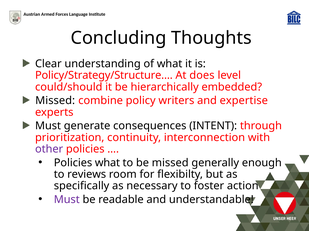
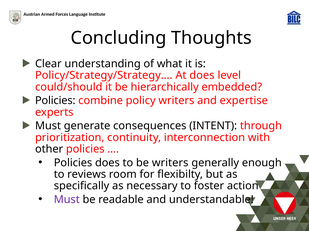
Policy/Strategy/Structure…: Policy/Strategy/Structure… -> Policy/Strategy/Strategy…
Missed at (55, 101): Missed -> Policies
other colour: purple -> black
Policies what: what -> does
be missed: missed -> writers
